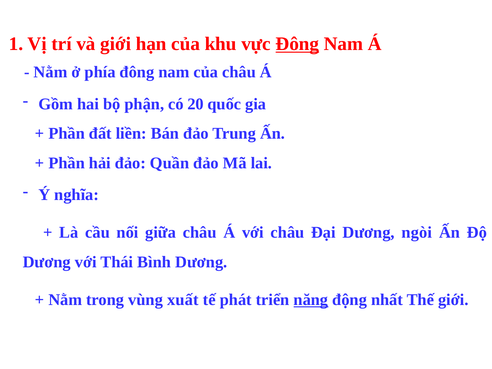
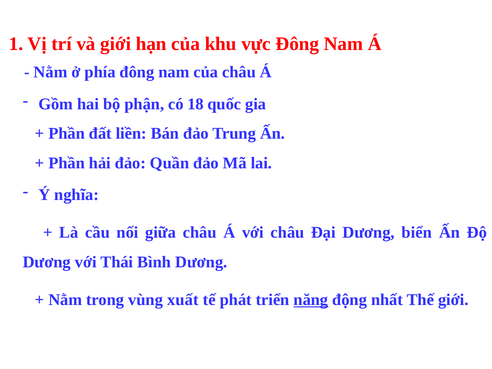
Đông at (297, 44) underline: present -> none
20: 20 -> 18
ngòi: ngòi -> biển
